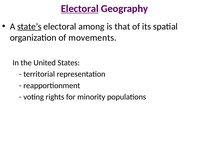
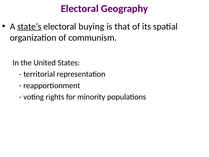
Electoral at (80, 9) underline: present -> none
among: among -> buying
movements: movements -> communism
